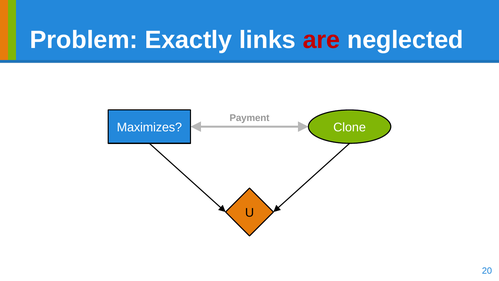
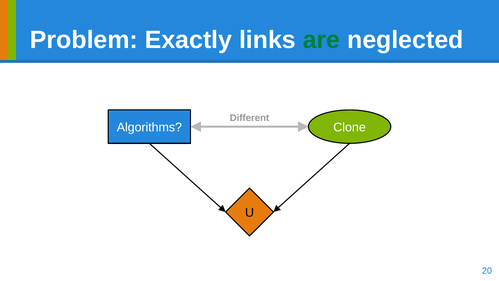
are colour: red -> green
Payment: Payment -> Different
Maximizes: Maximizes -> Algorithms
